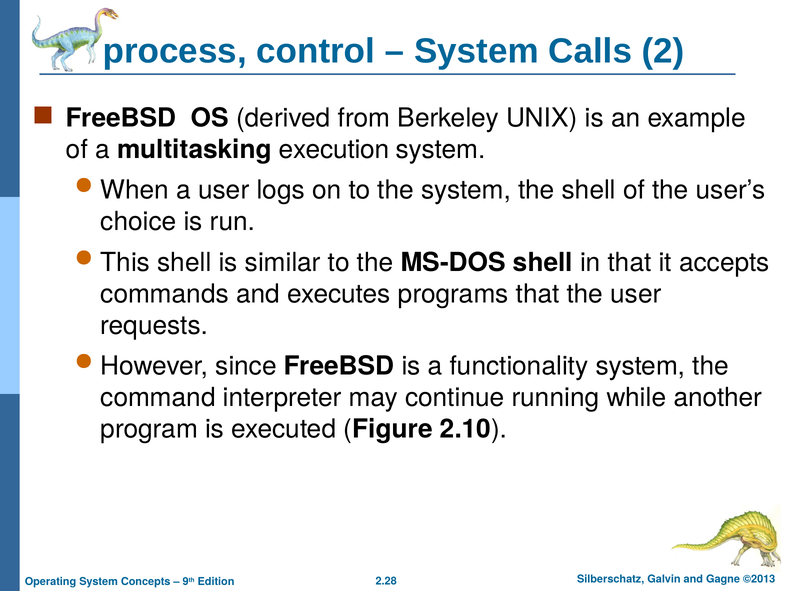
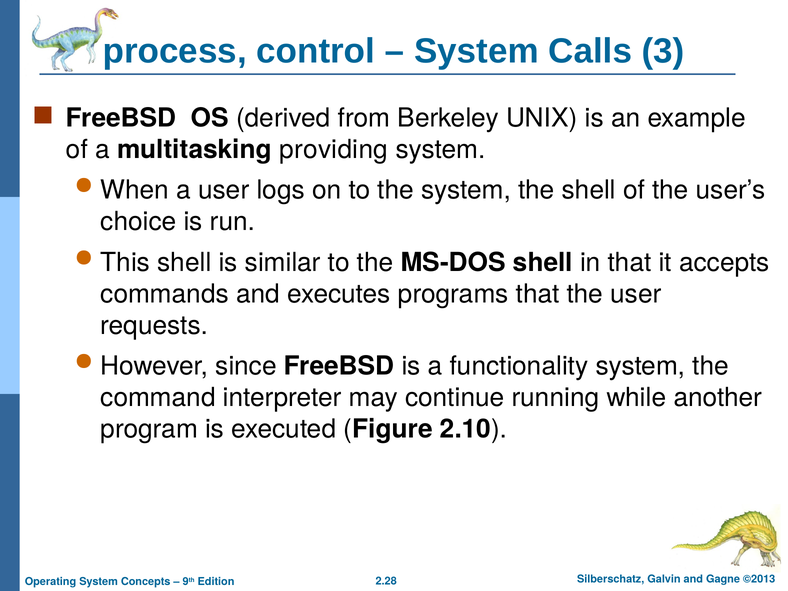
2: 2 -> 3
execution: execution -> providing
